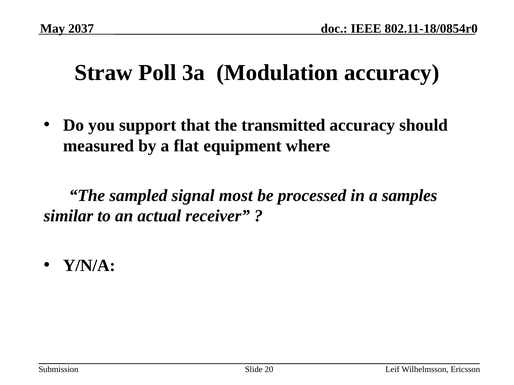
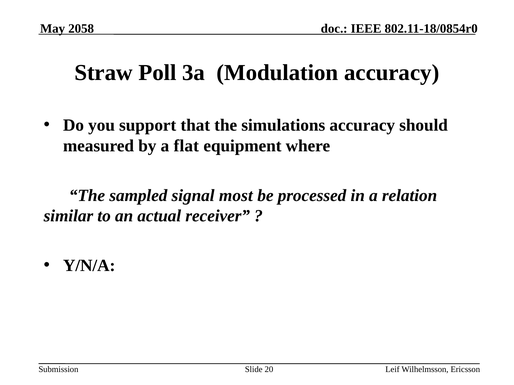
2037: 2037 -> 2058
transmitted: transmitted -> simulations
samples: samples -> relation
